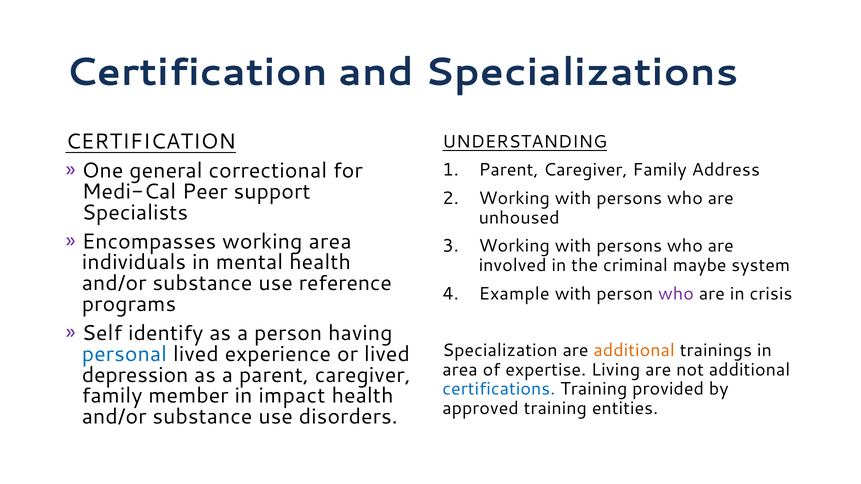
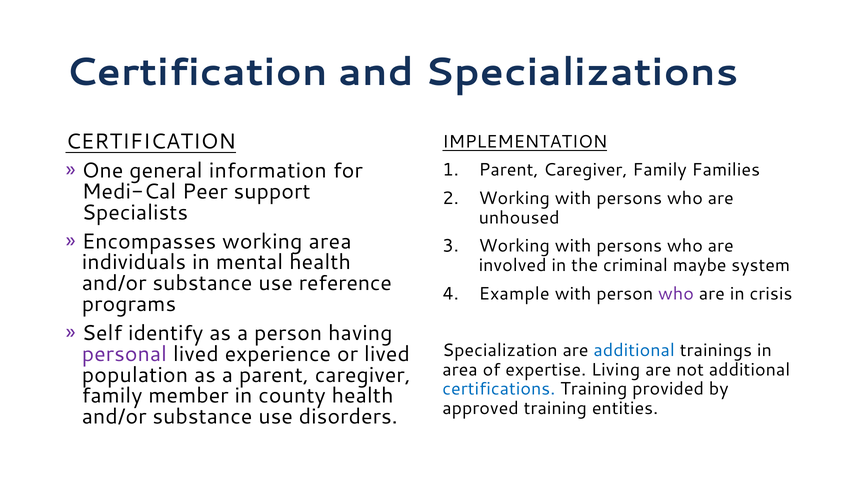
UNDERSTANDING: UNDERSTANDING -> IMPLEMENTATION
correctional: correctional -> information
Address: Address -> Families
additional at (634, 351) colour: orange -> blue
personal colour: blue -> purple
depression: depression -> population
impact: impact -> county
